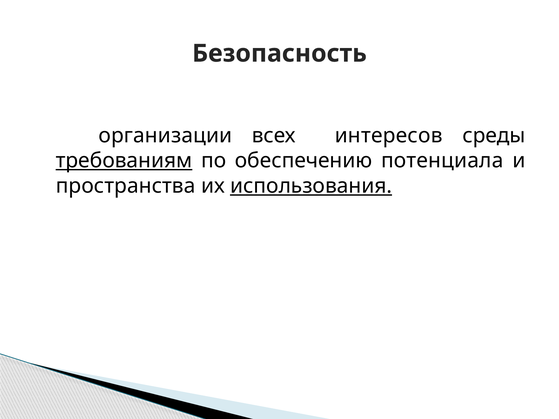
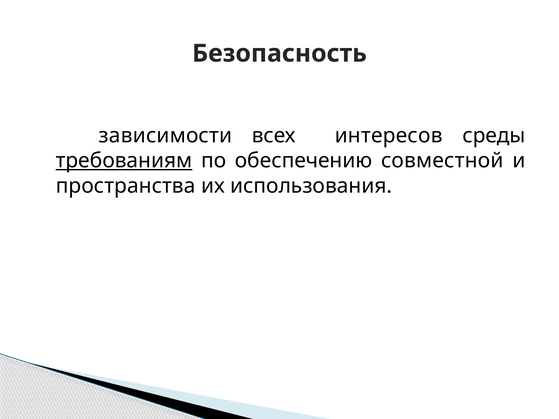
организации: организации -> зависимости
потенциала: потенциала -> совместной
использования underline: present -> none
